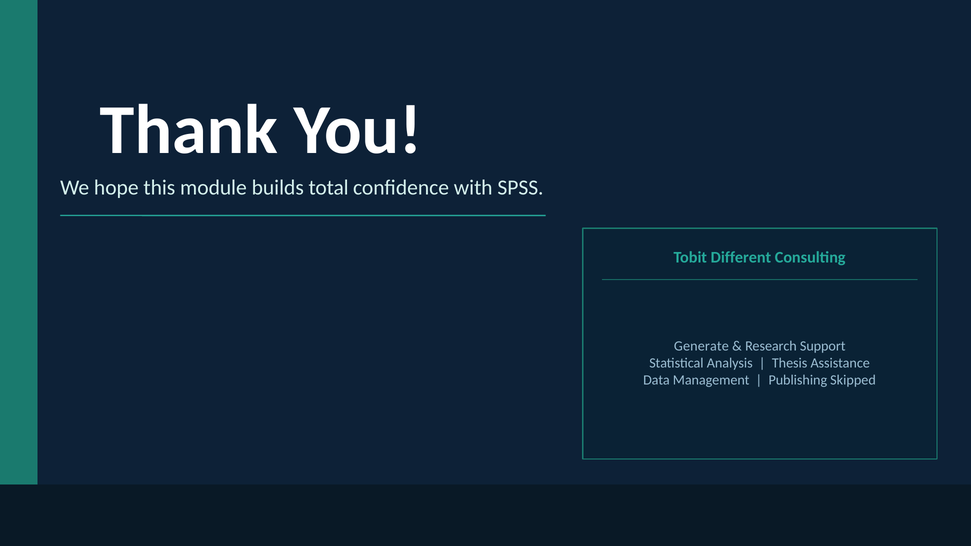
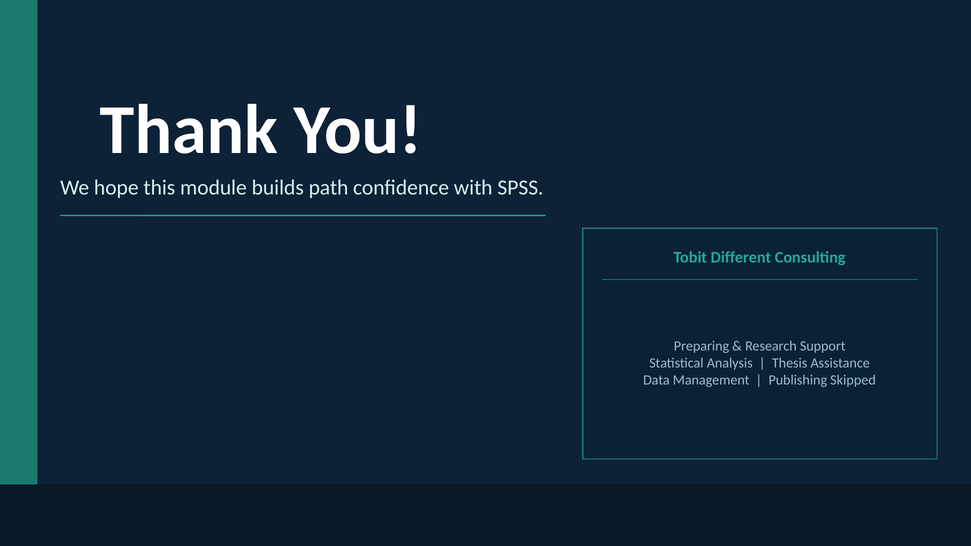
total: total -> path
Generate: Generate -> Preparing
